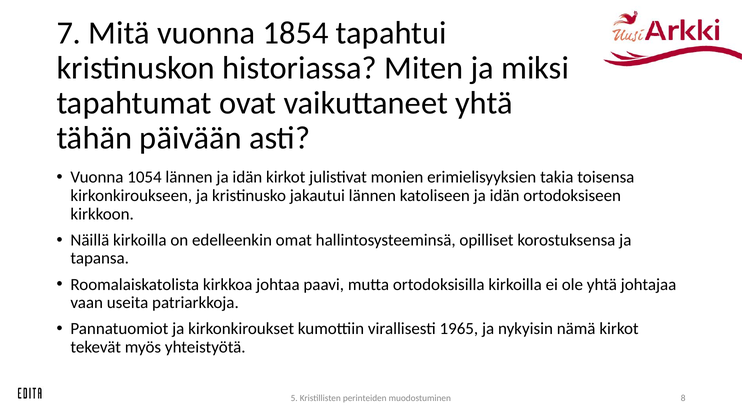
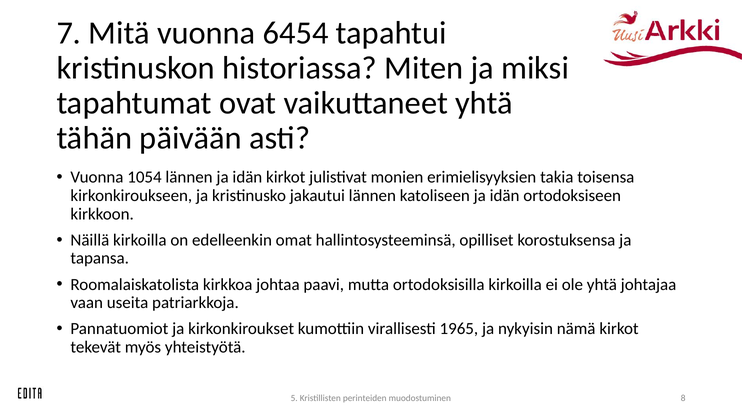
1854: 1854 -> 6454
